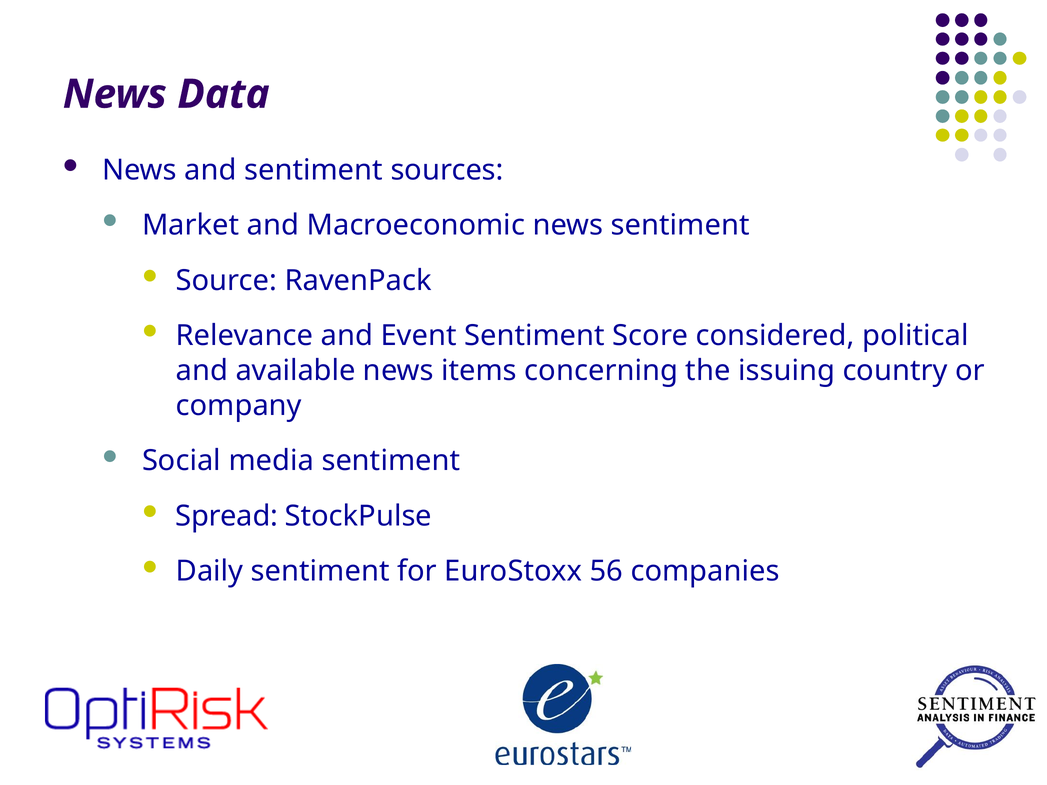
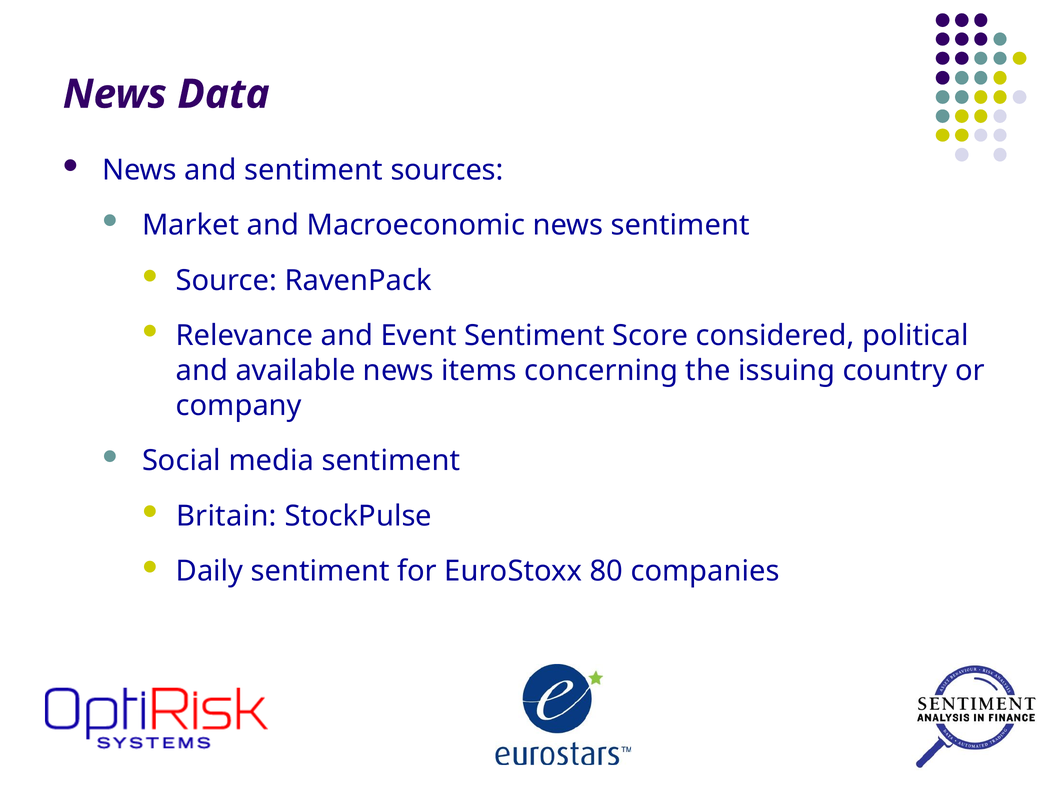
Spread: Spread -> Britain
56: 56 -> 80
